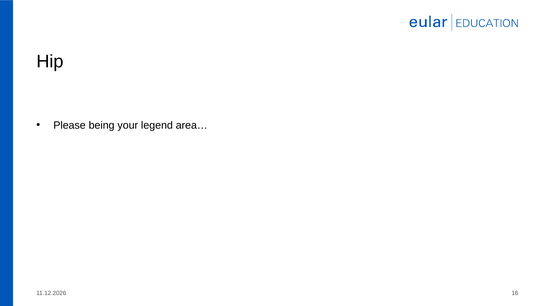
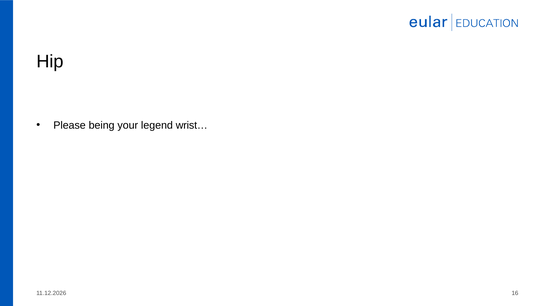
area…: area… -> wrist…
